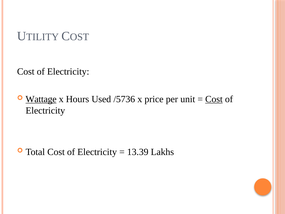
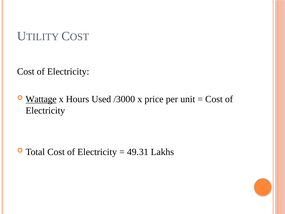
/5736: /5736 -> /3000
Cost at (214, 99) underline: present -> none
13.39: 13.39 -> 49.31
